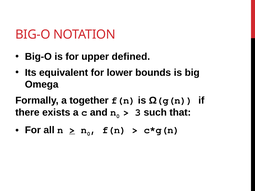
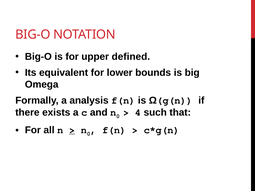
together: together -> analysis
3: 3 -> 4
